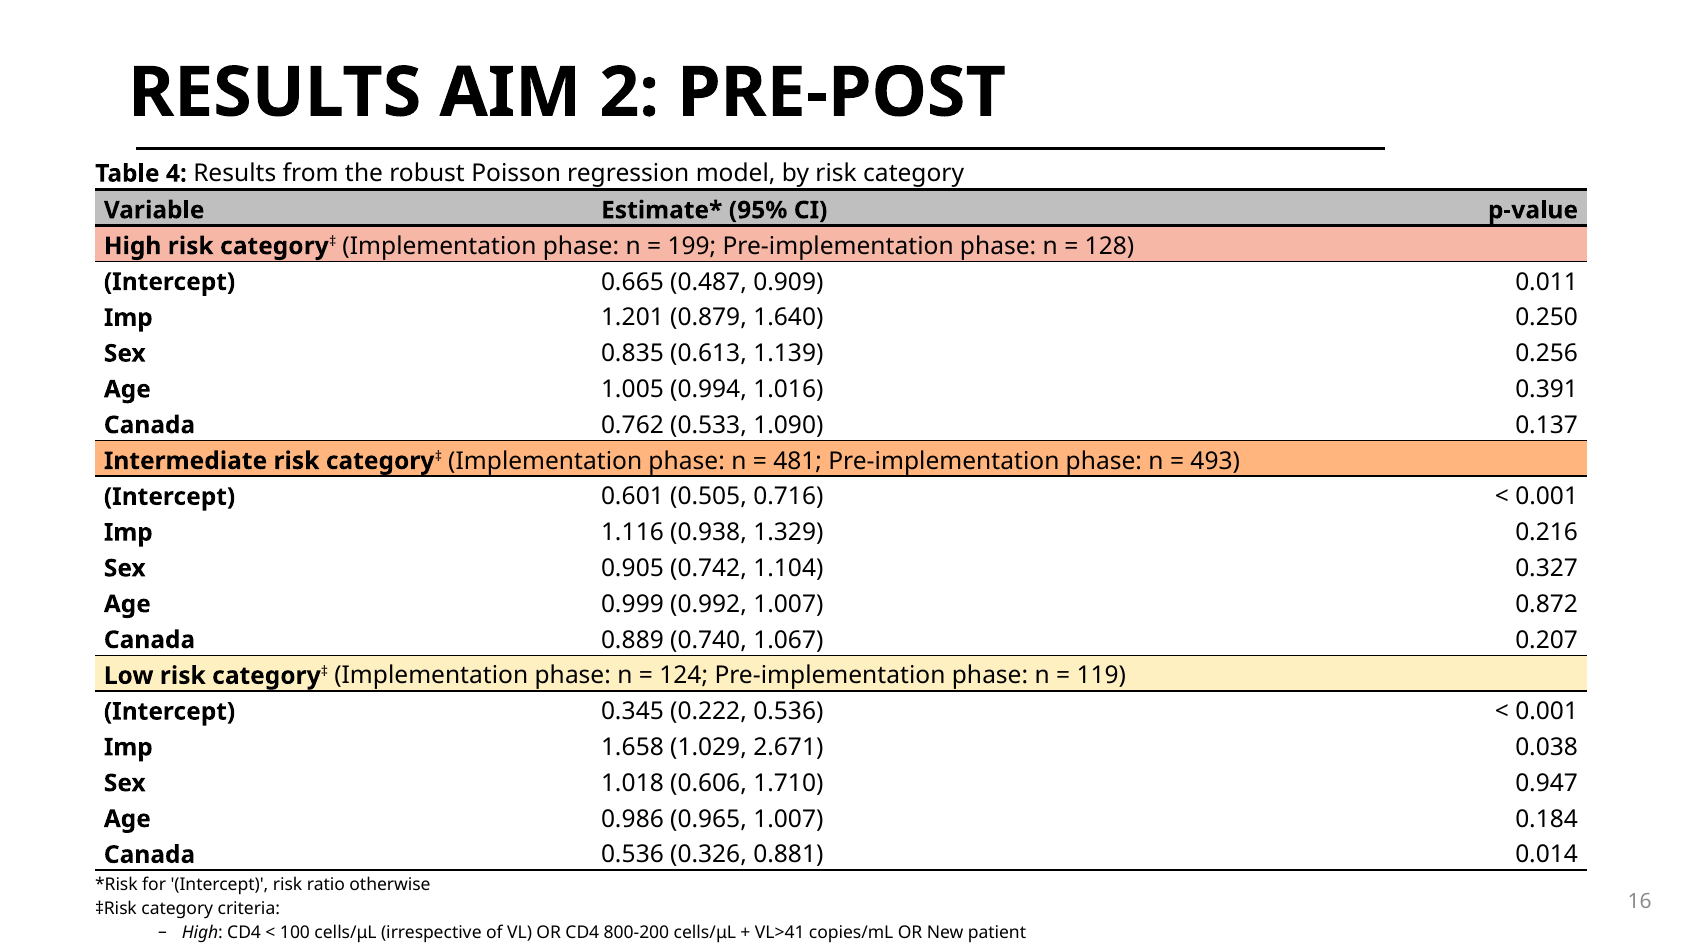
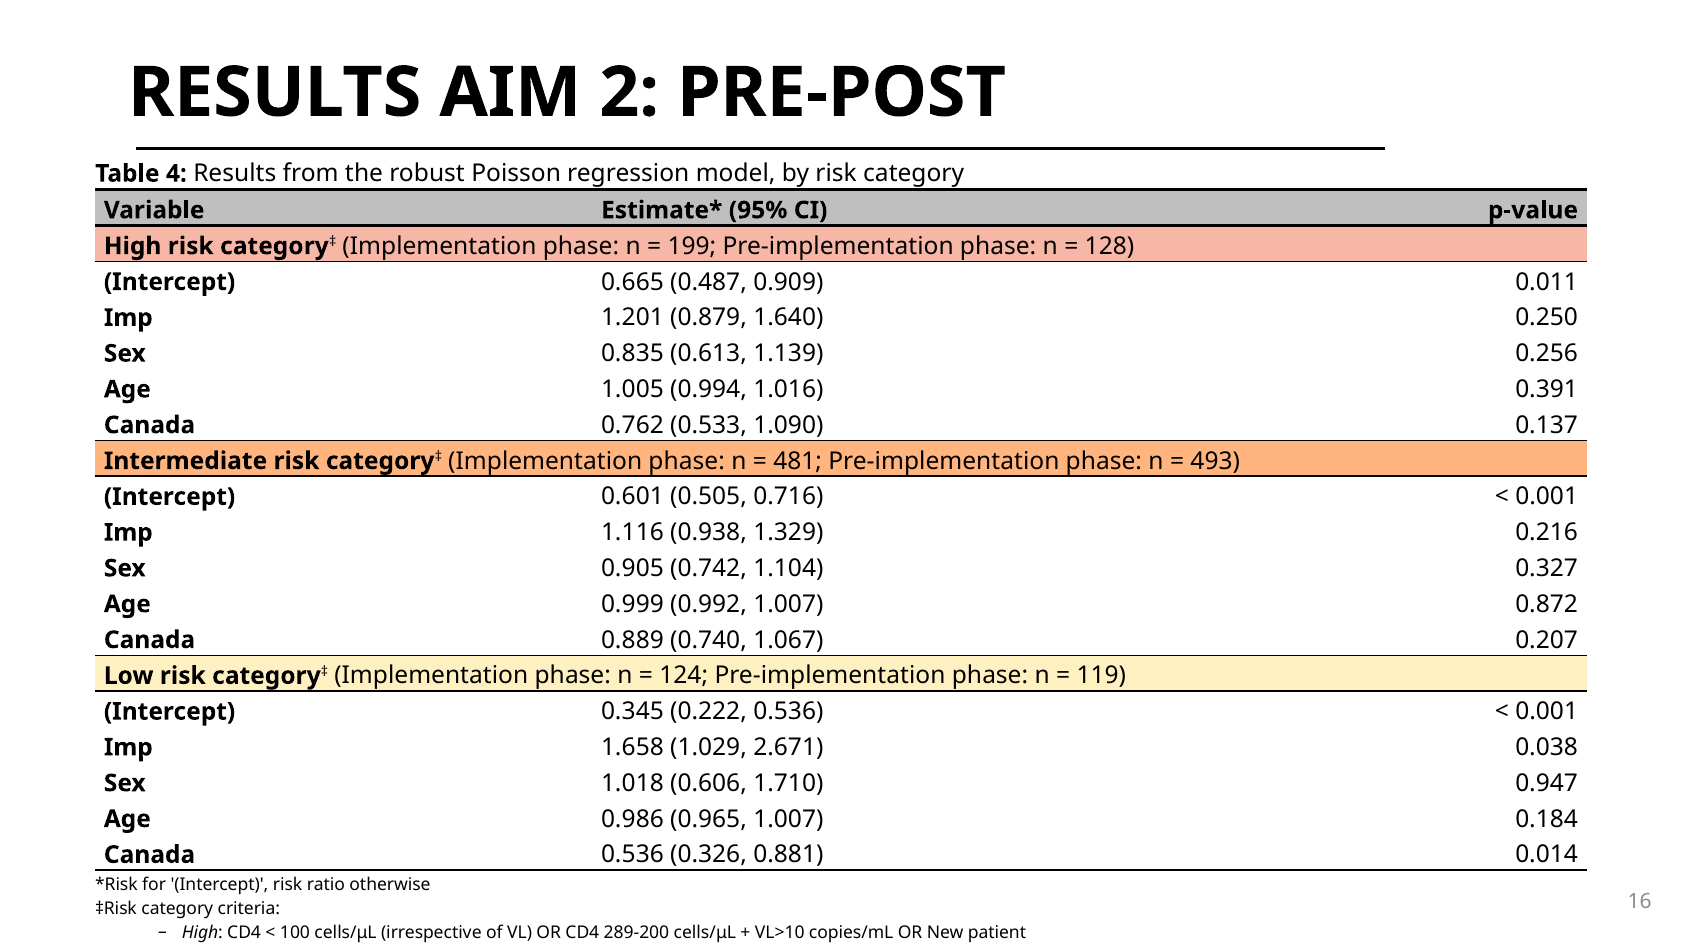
800-200: 800-200 -> 289-200
VL>41: VL>41 -> VL>10
